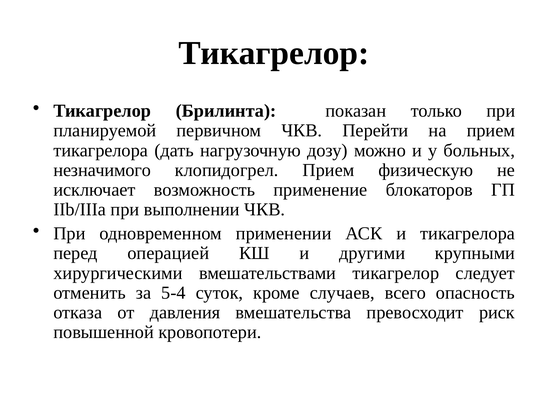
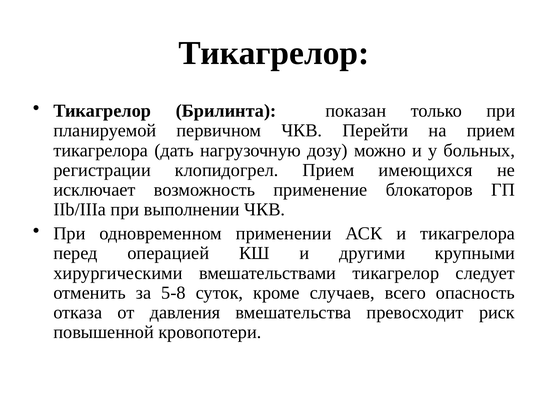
незначимого: незначимого -> регистрации
физическую: физическую -> имеющихся
5-4: 5-4 -> 5-8
